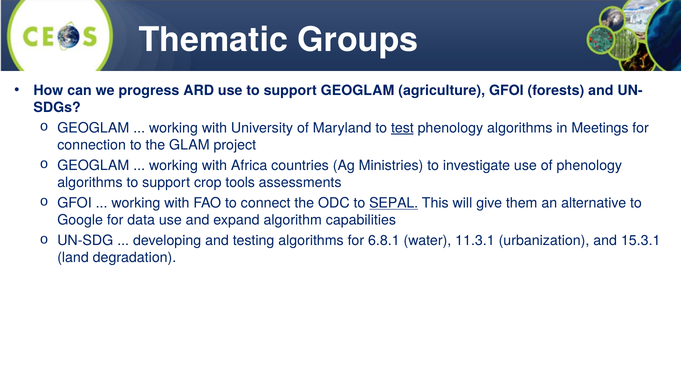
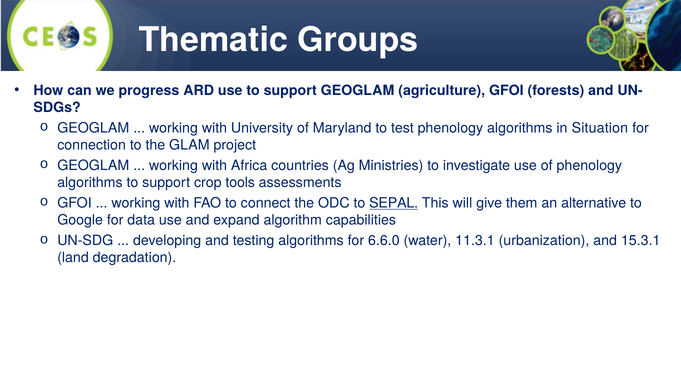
test underline: present -> none
Meetings: Meetings -> Situation
6.8.1: 6.8.1 -> 6.6.0
